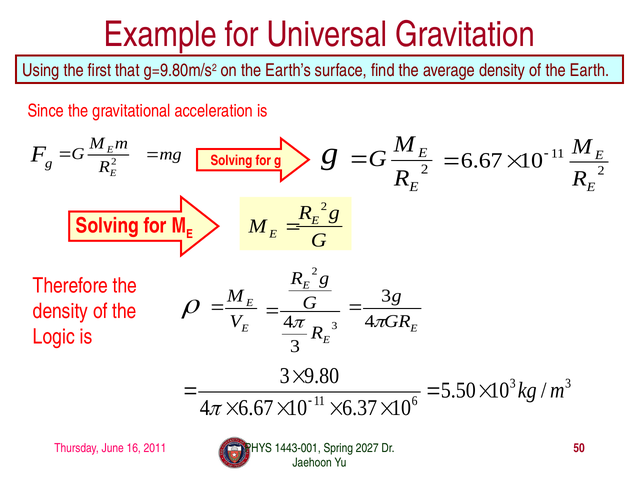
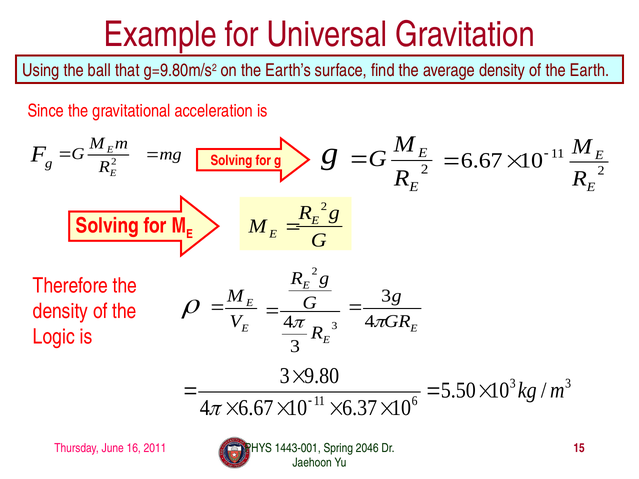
first: first -> ball
2027: 2027 -> 2046
2011 50: 50 -> 15
